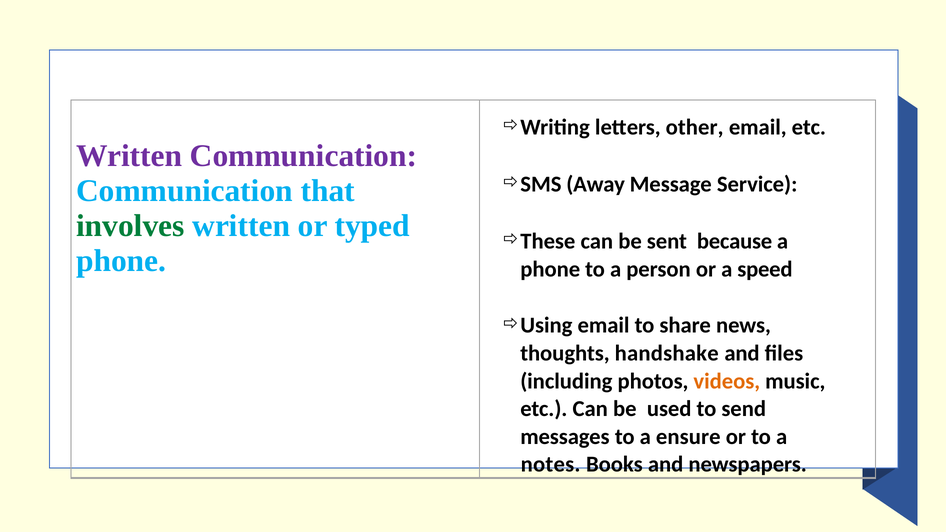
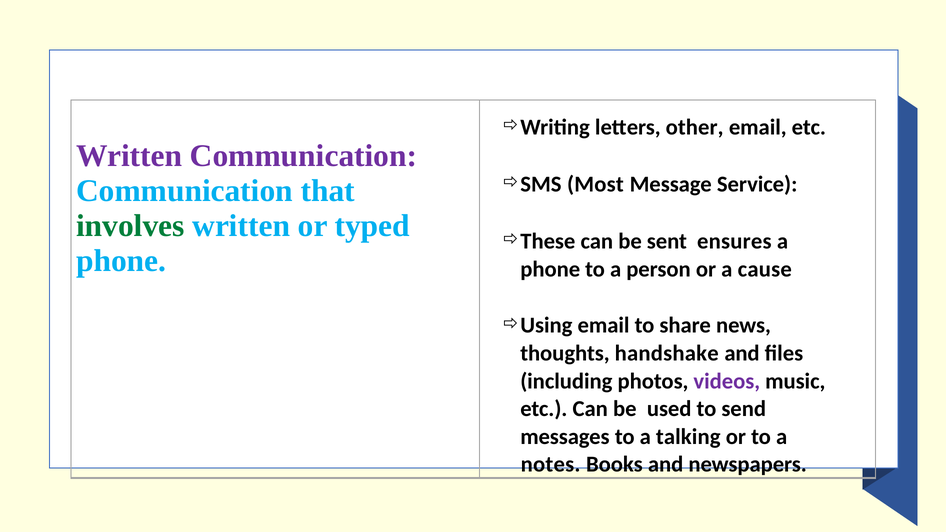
Away: Away -> Most
because: because -> ensures
speed: speed -> cause
videos colour: orange -> purple
ensure: ensure -> talking
